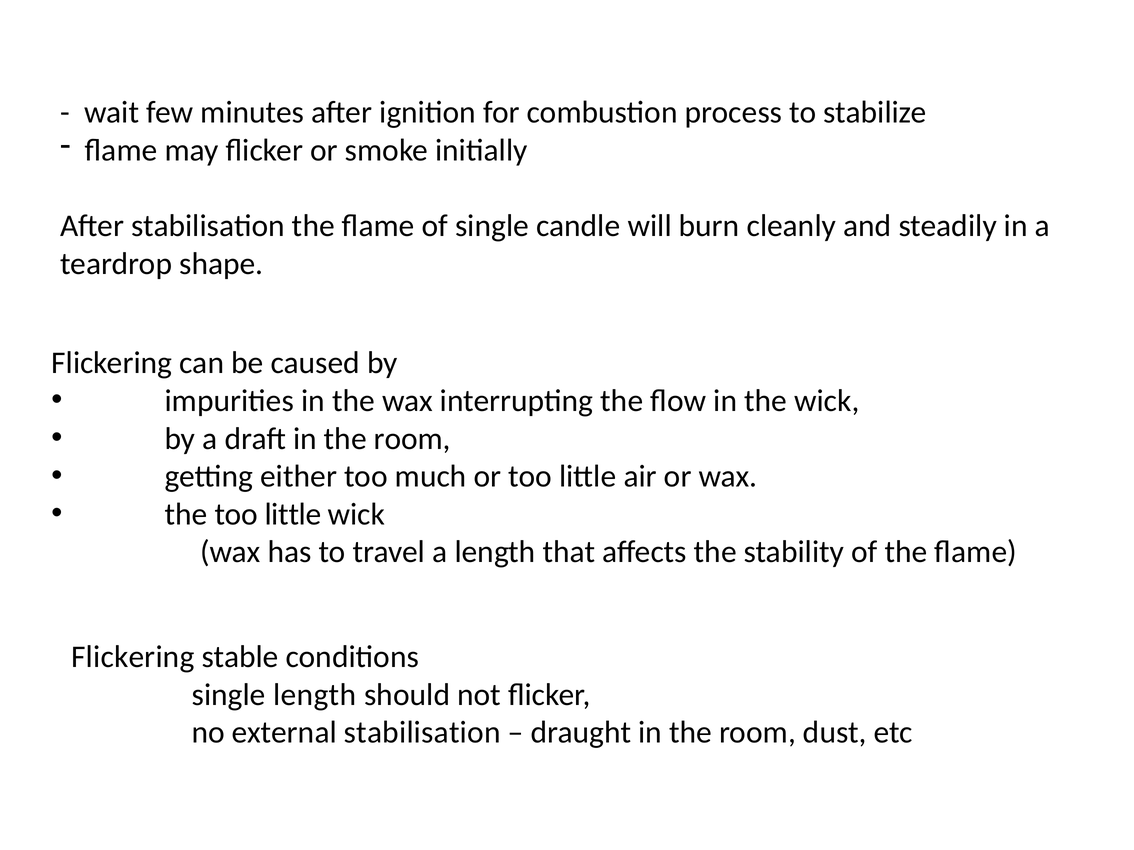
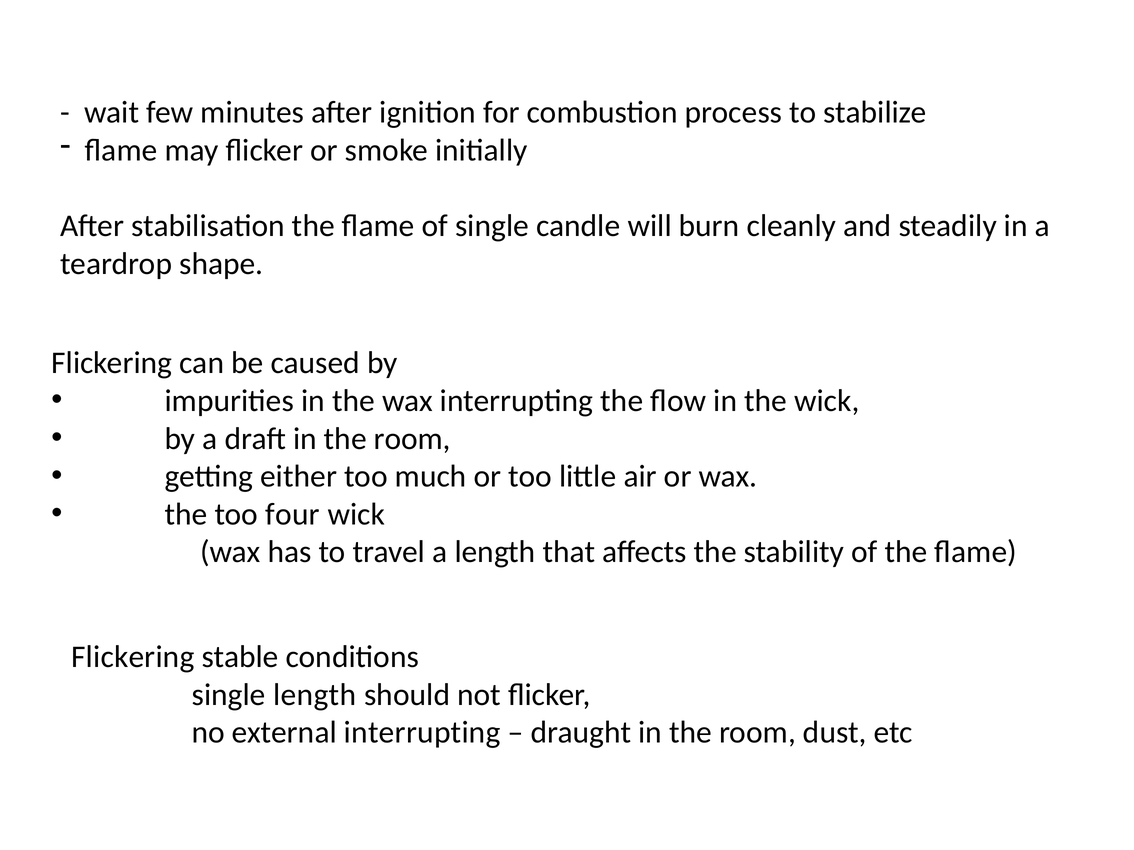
the too little: little -> four
external stabilisation: stabilisation -> interrupting
